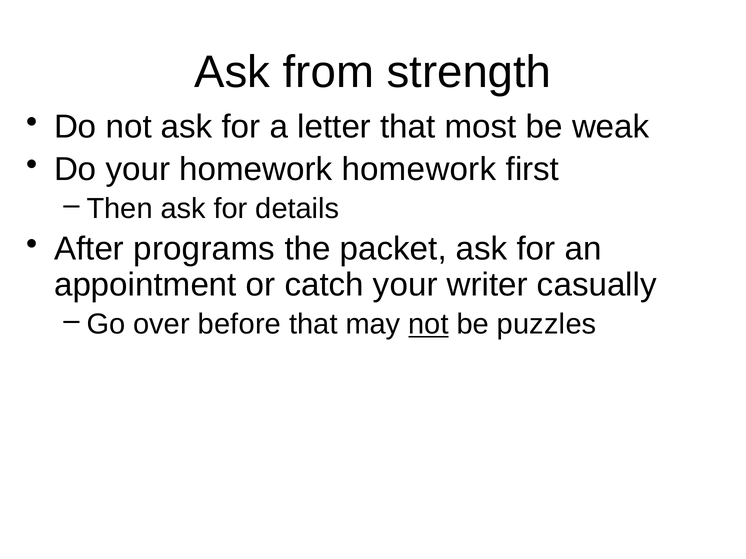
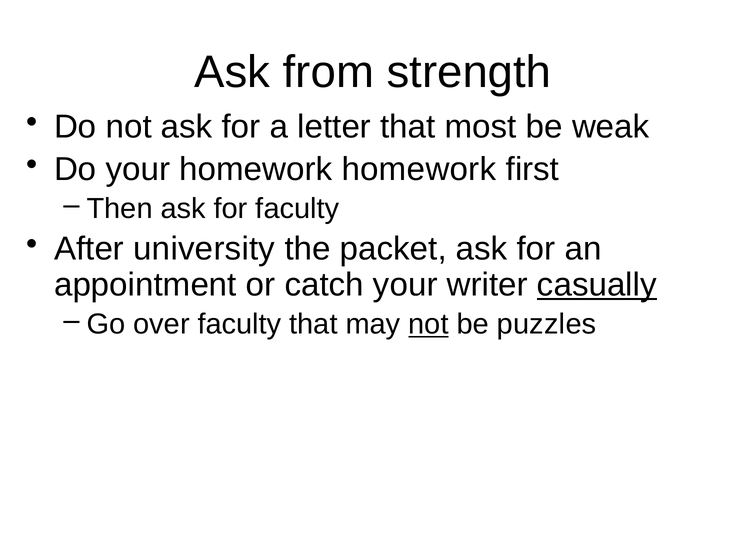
for details: details -> faculty
programs: programs -> university
casually underline: none -> present
over before: before -> faculty
